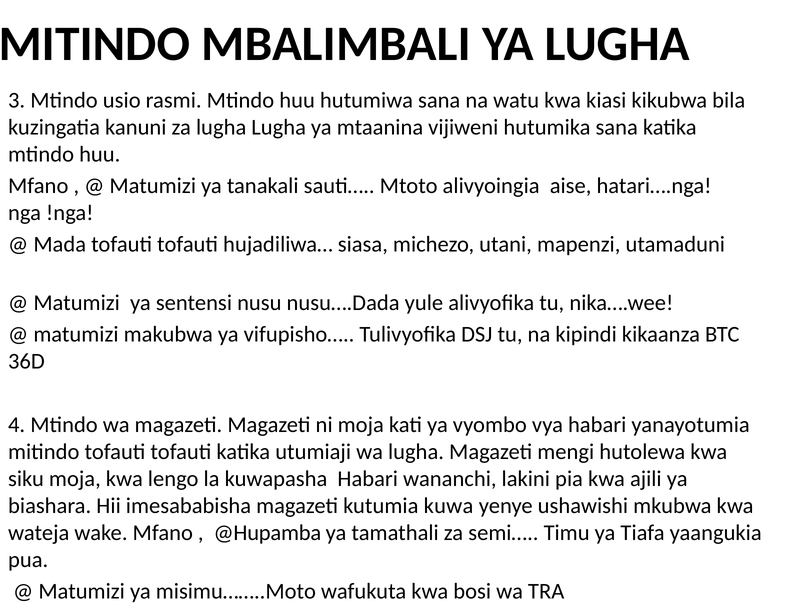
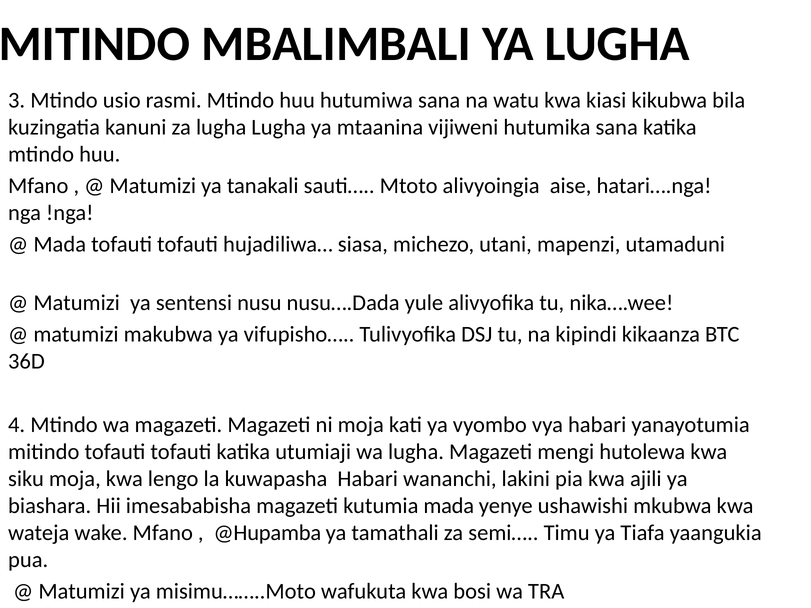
kutumia kuwa: kuwa -> mada
